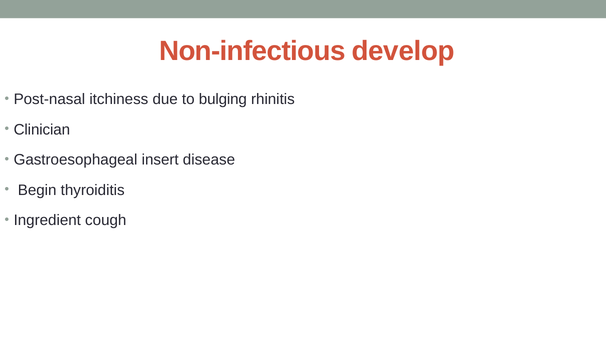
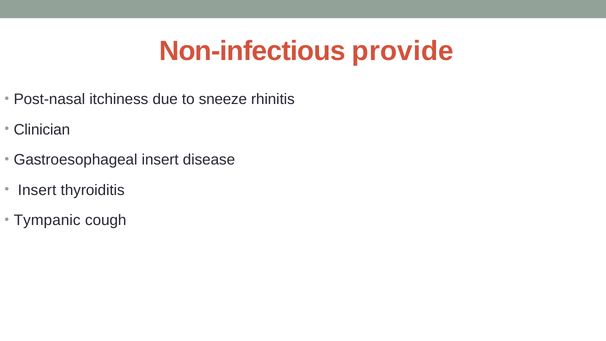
develop: develop -> provide
bulging: bulging -> sneeze
Begin at (37, 190): Begin -> Insert
Ingredient: Ingredient -> Tympanic
